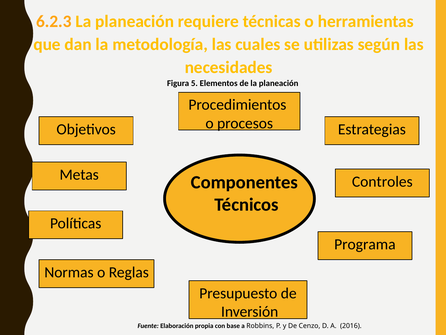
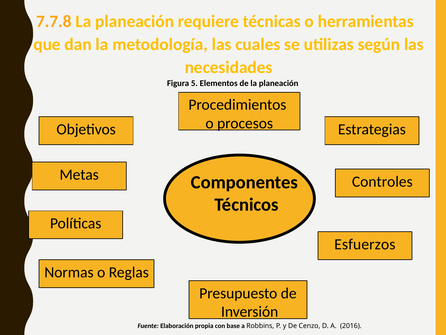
6.2.3: 6.2.3 -> 7.7.8
Programa: Programa -> Esfuerzos
